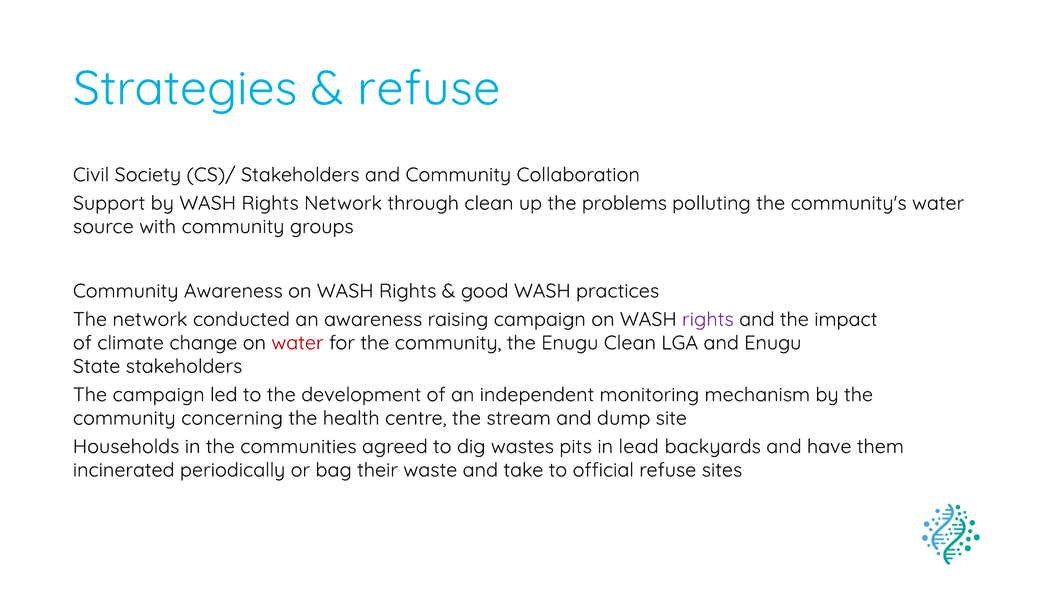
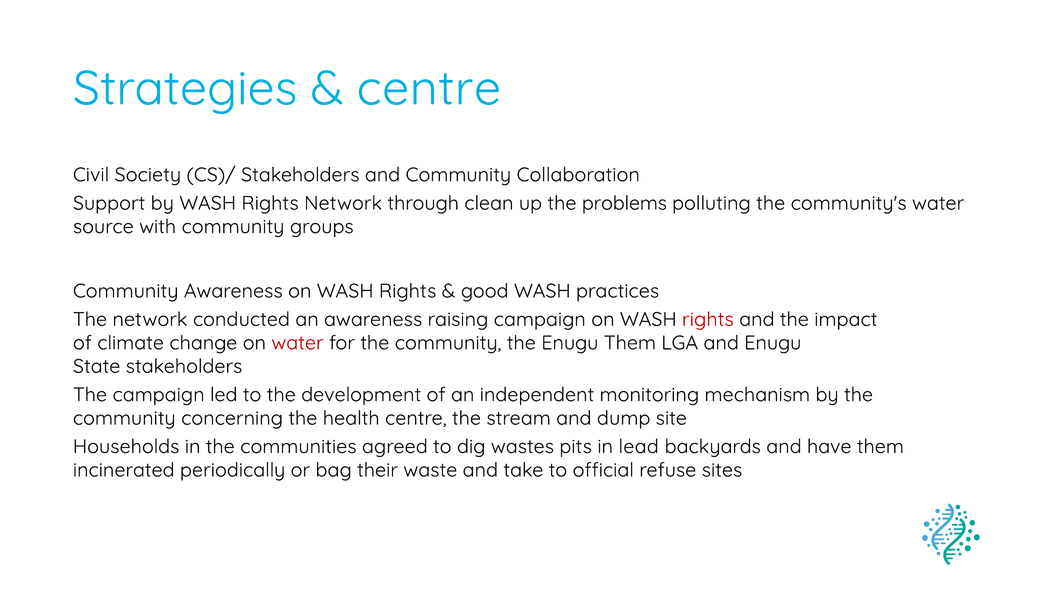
refuse at (429, 89): refuse -> centre
rights at (708, 319) colour: purple -> red
Enugu Clean: Clean -> Them
